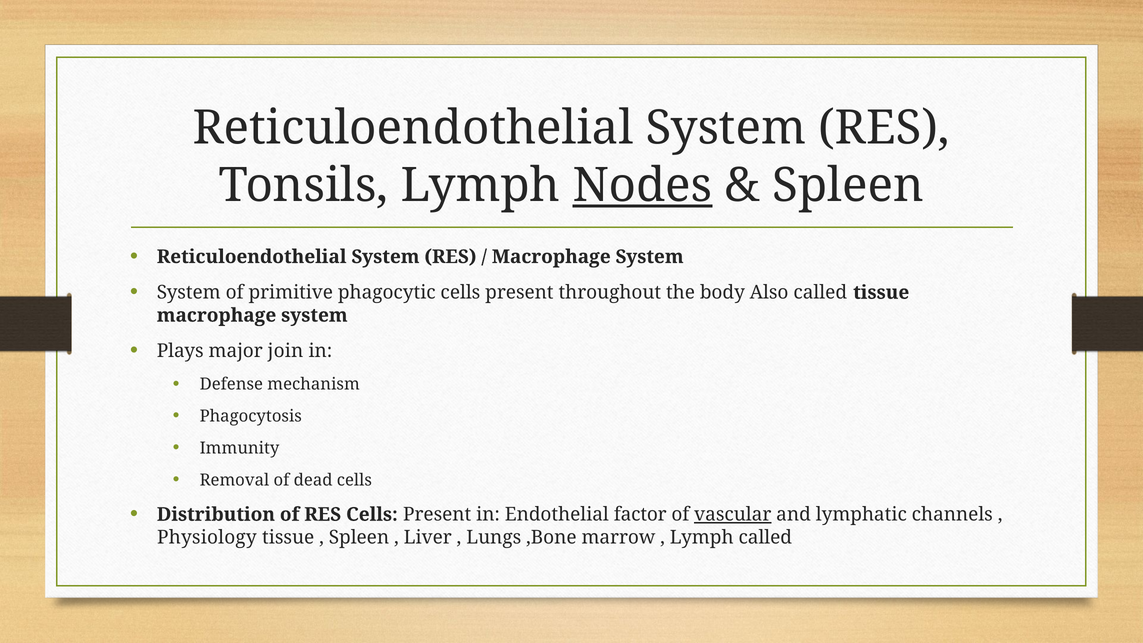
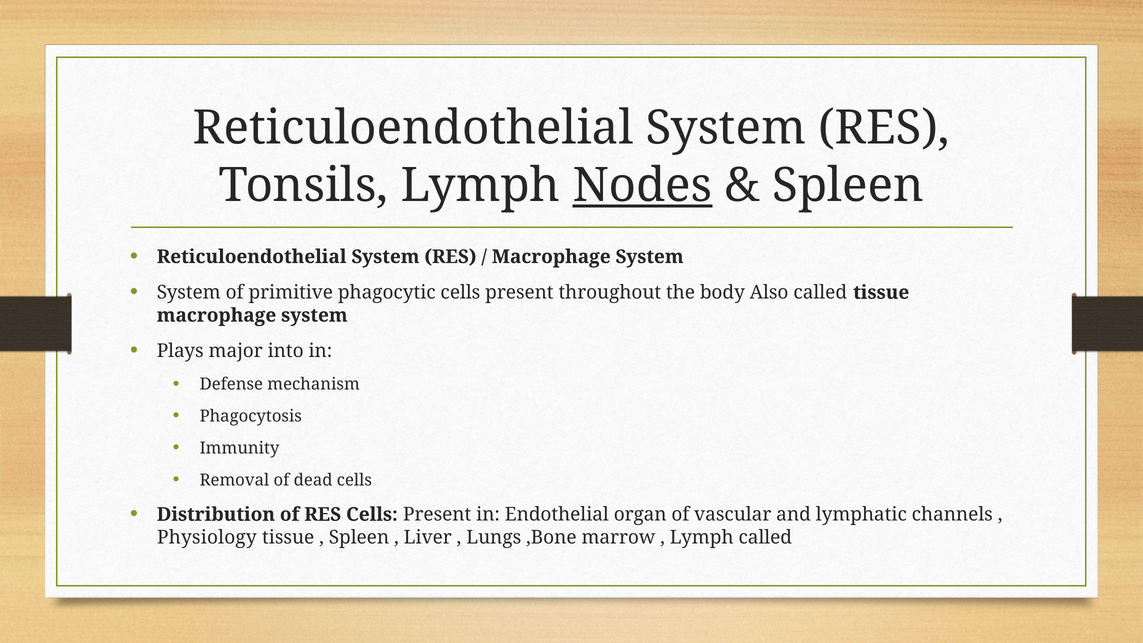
join: join -> into
factor: factor -> organ
vascular underline: present -> none
